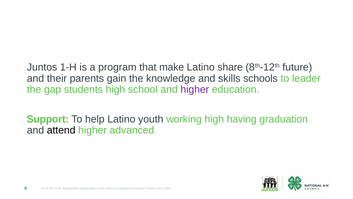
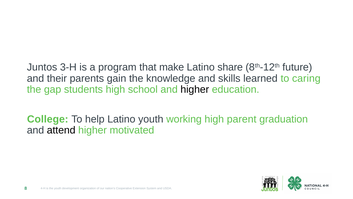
1-H: 1-H -> 3-H
schools: schools -> learned
leader: leader -> caring
higher at (195, 89) colour: purple -> black
Support: Support -> College
having: having -> parent
advanced: advanced -> motivated
